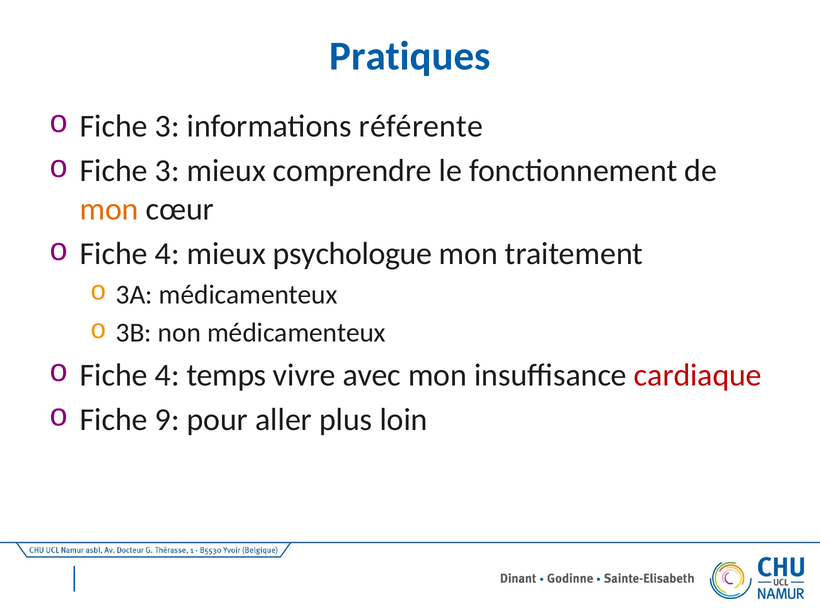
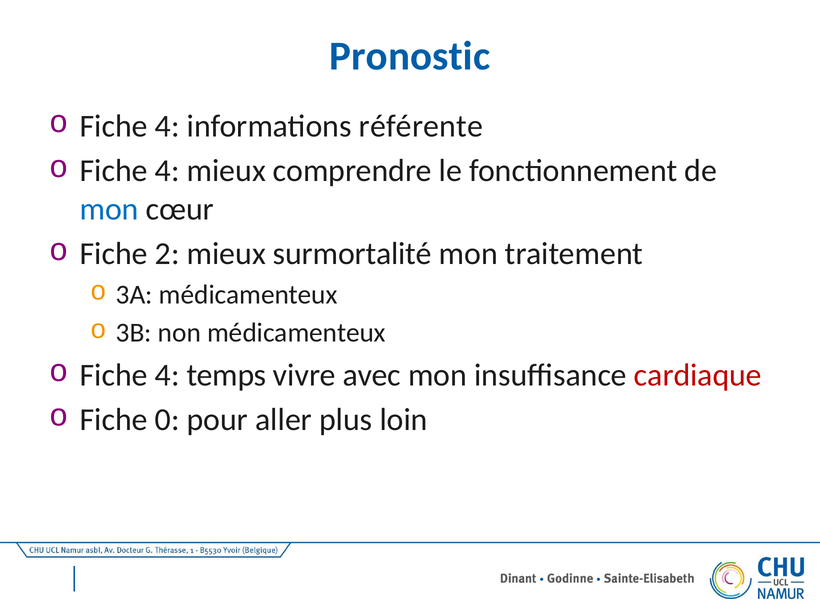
Pratiques: Pratiques -> Pronostic
3 at (167, 126): 3 -> 4
3 at (167, 171): 3 -> 4
mon at (109, 209) colour: orange -> blue
4 at (167, 254): 4 -> 2
psychologue: psychologue -> surmortalité
9: 9 -> 0
